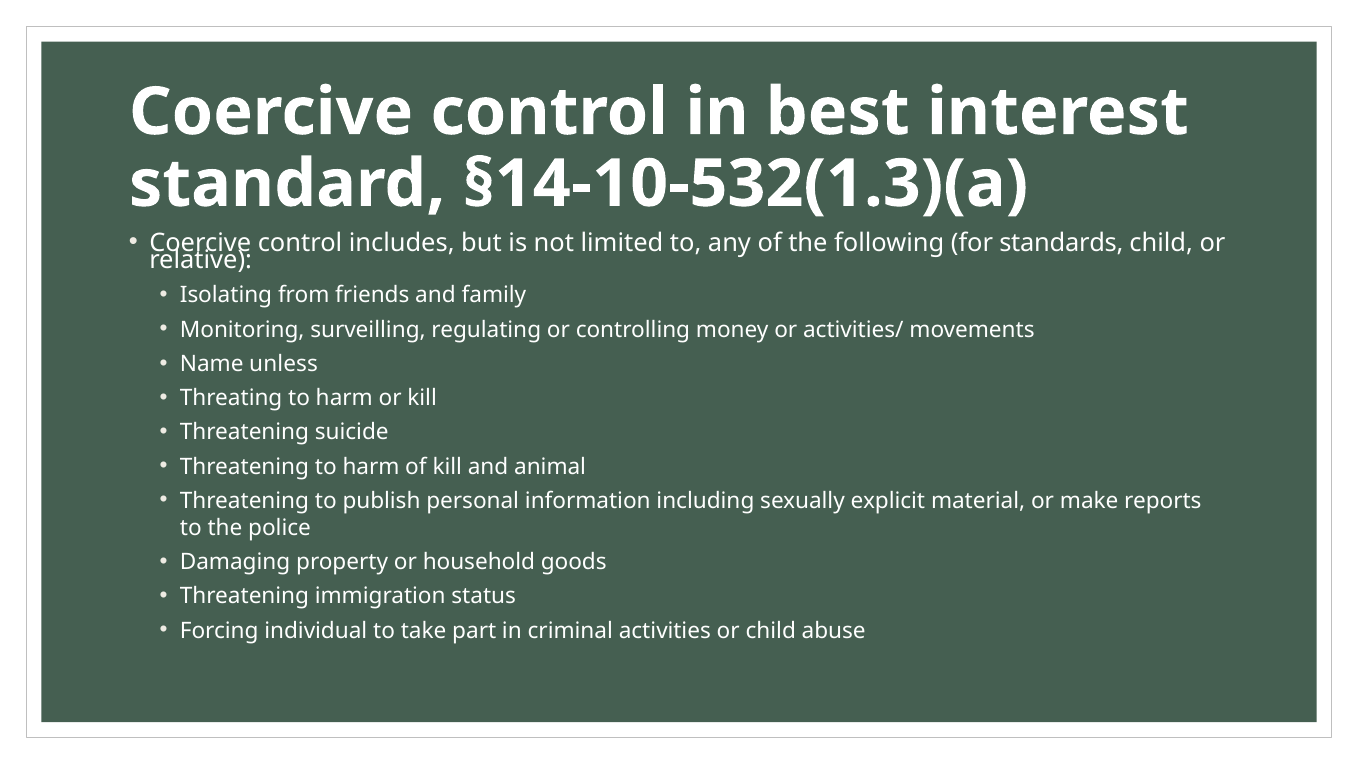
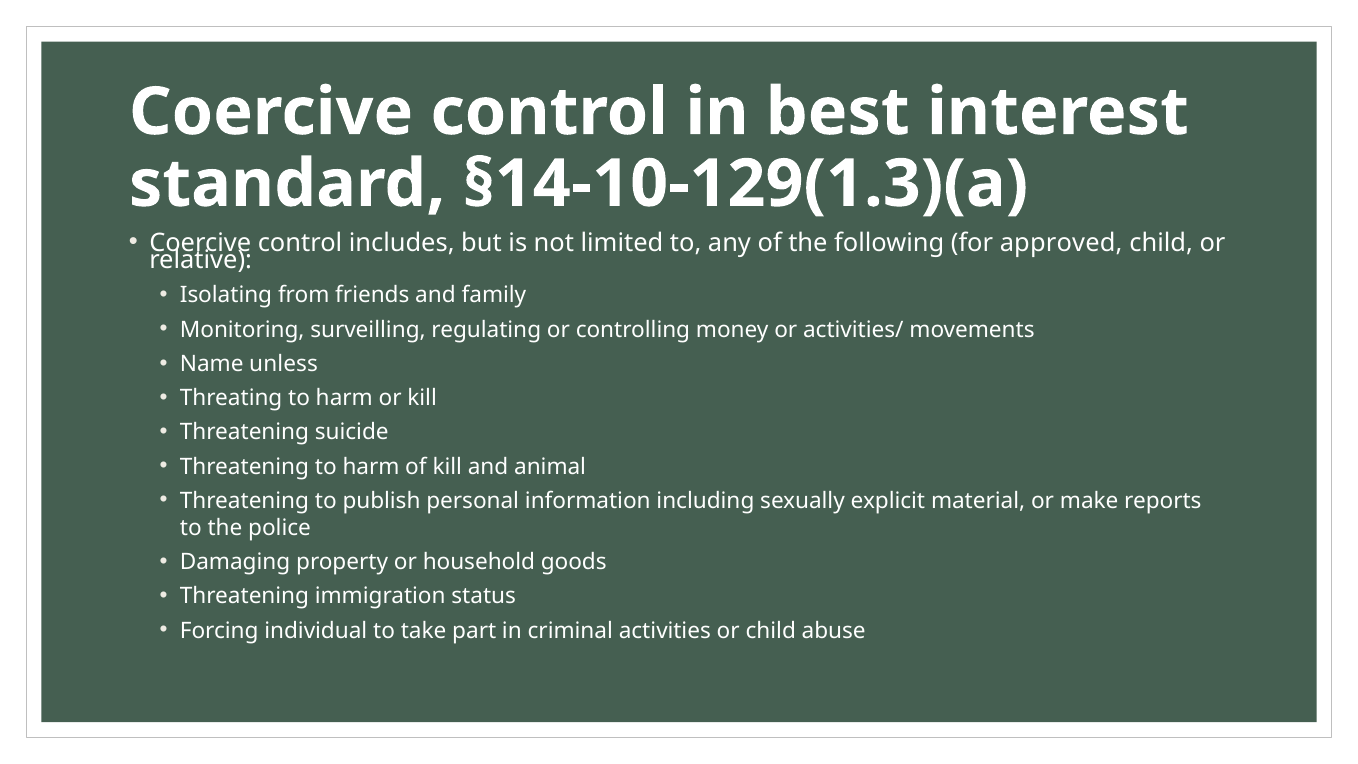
§14-10-532(1.3)(a: §14-10-532(1.3)(a -> §14-10-129(1.3)(a
standards: standards -> approved
